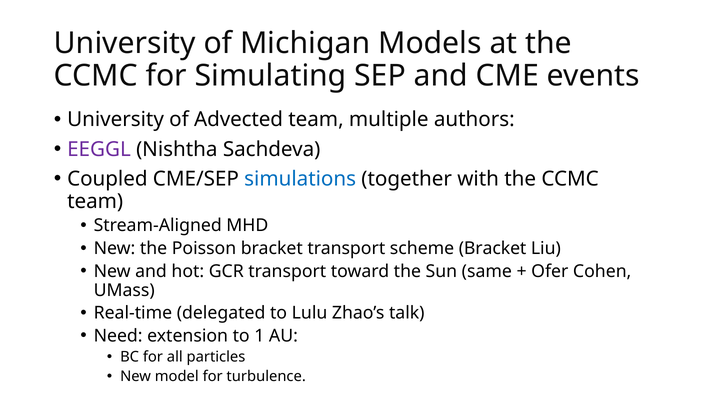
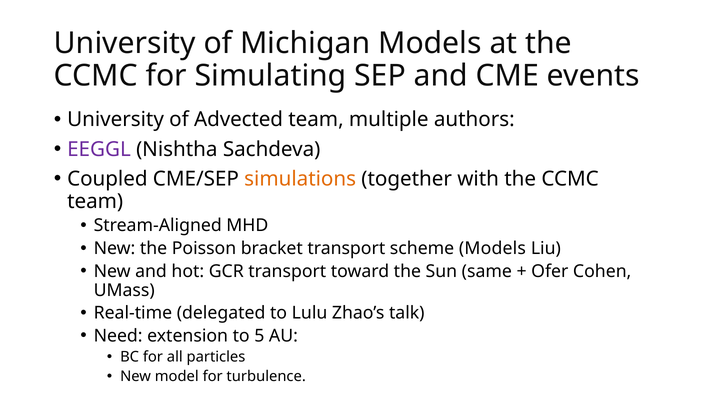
simulations colour: blue -> orange
scheme Bracket: Bracket -> Models
1: 1 -> 5
